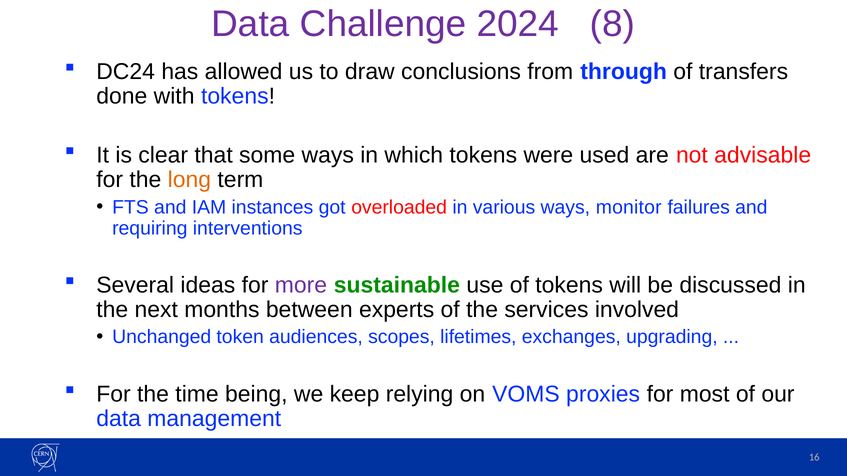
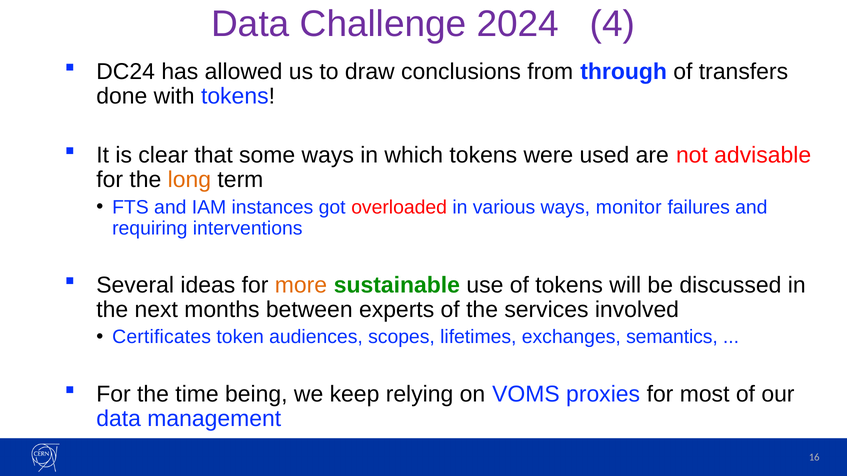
8: 8 -> 4
more colour: purple -> orange
Unchanged: Unchanged -> Certificates
upgrading: upgrading -> semantics
